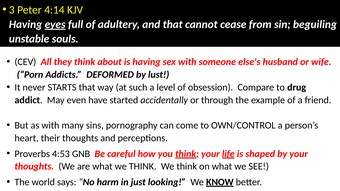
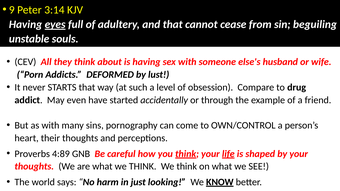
3: 3 -> 9
4:14: 4:14 -> 3:14
4:53: 4:53 -> 4:89
